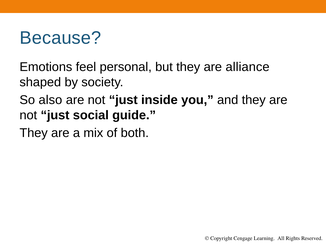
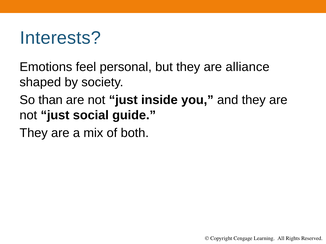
Because: Because -> Interests
also: also -> than
